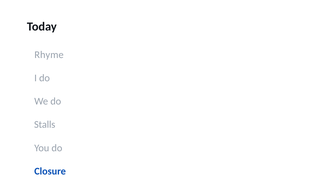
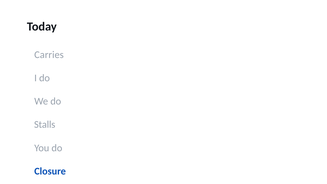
Rhyme: Rhyme -> Carries
